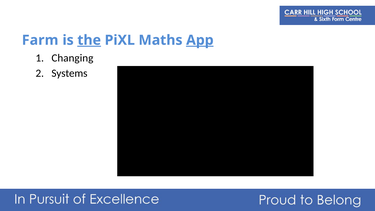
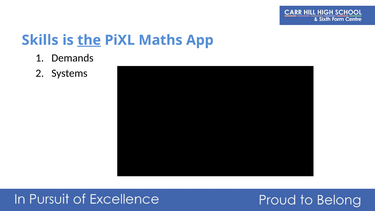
Farm: Farm -> Skills
App underline: present -> none
Changing: Changing -> Demands
